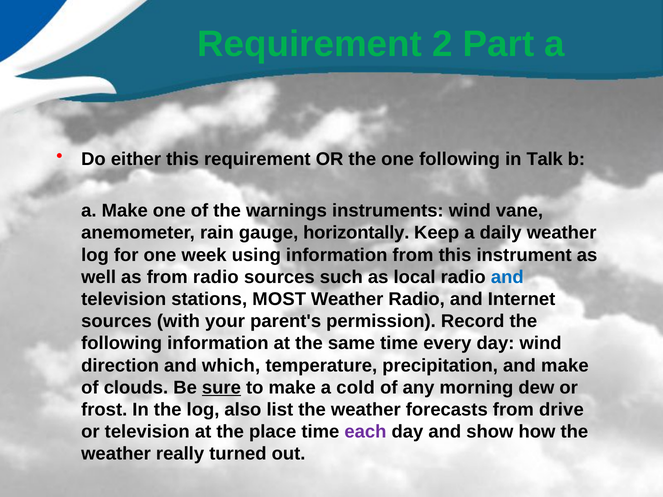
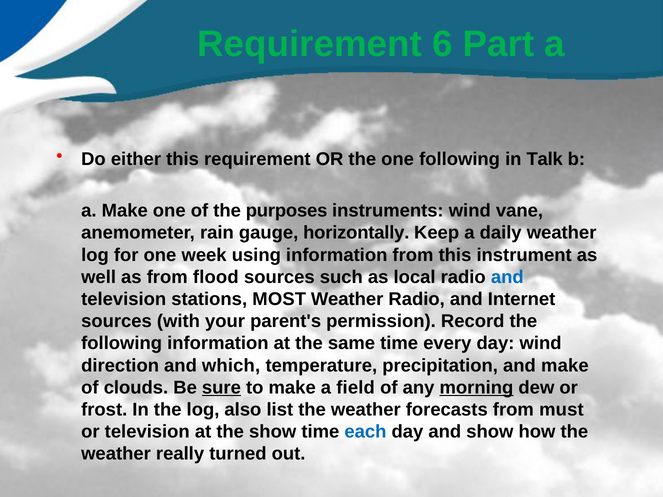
2: 2 -> 6
warnings: warnings -> purposes
from radio: radio -> flood
cold: cold -> field
morning underline: none -> present
drive: drive -> must
the place: place -> show
each colour: purple -> blue
